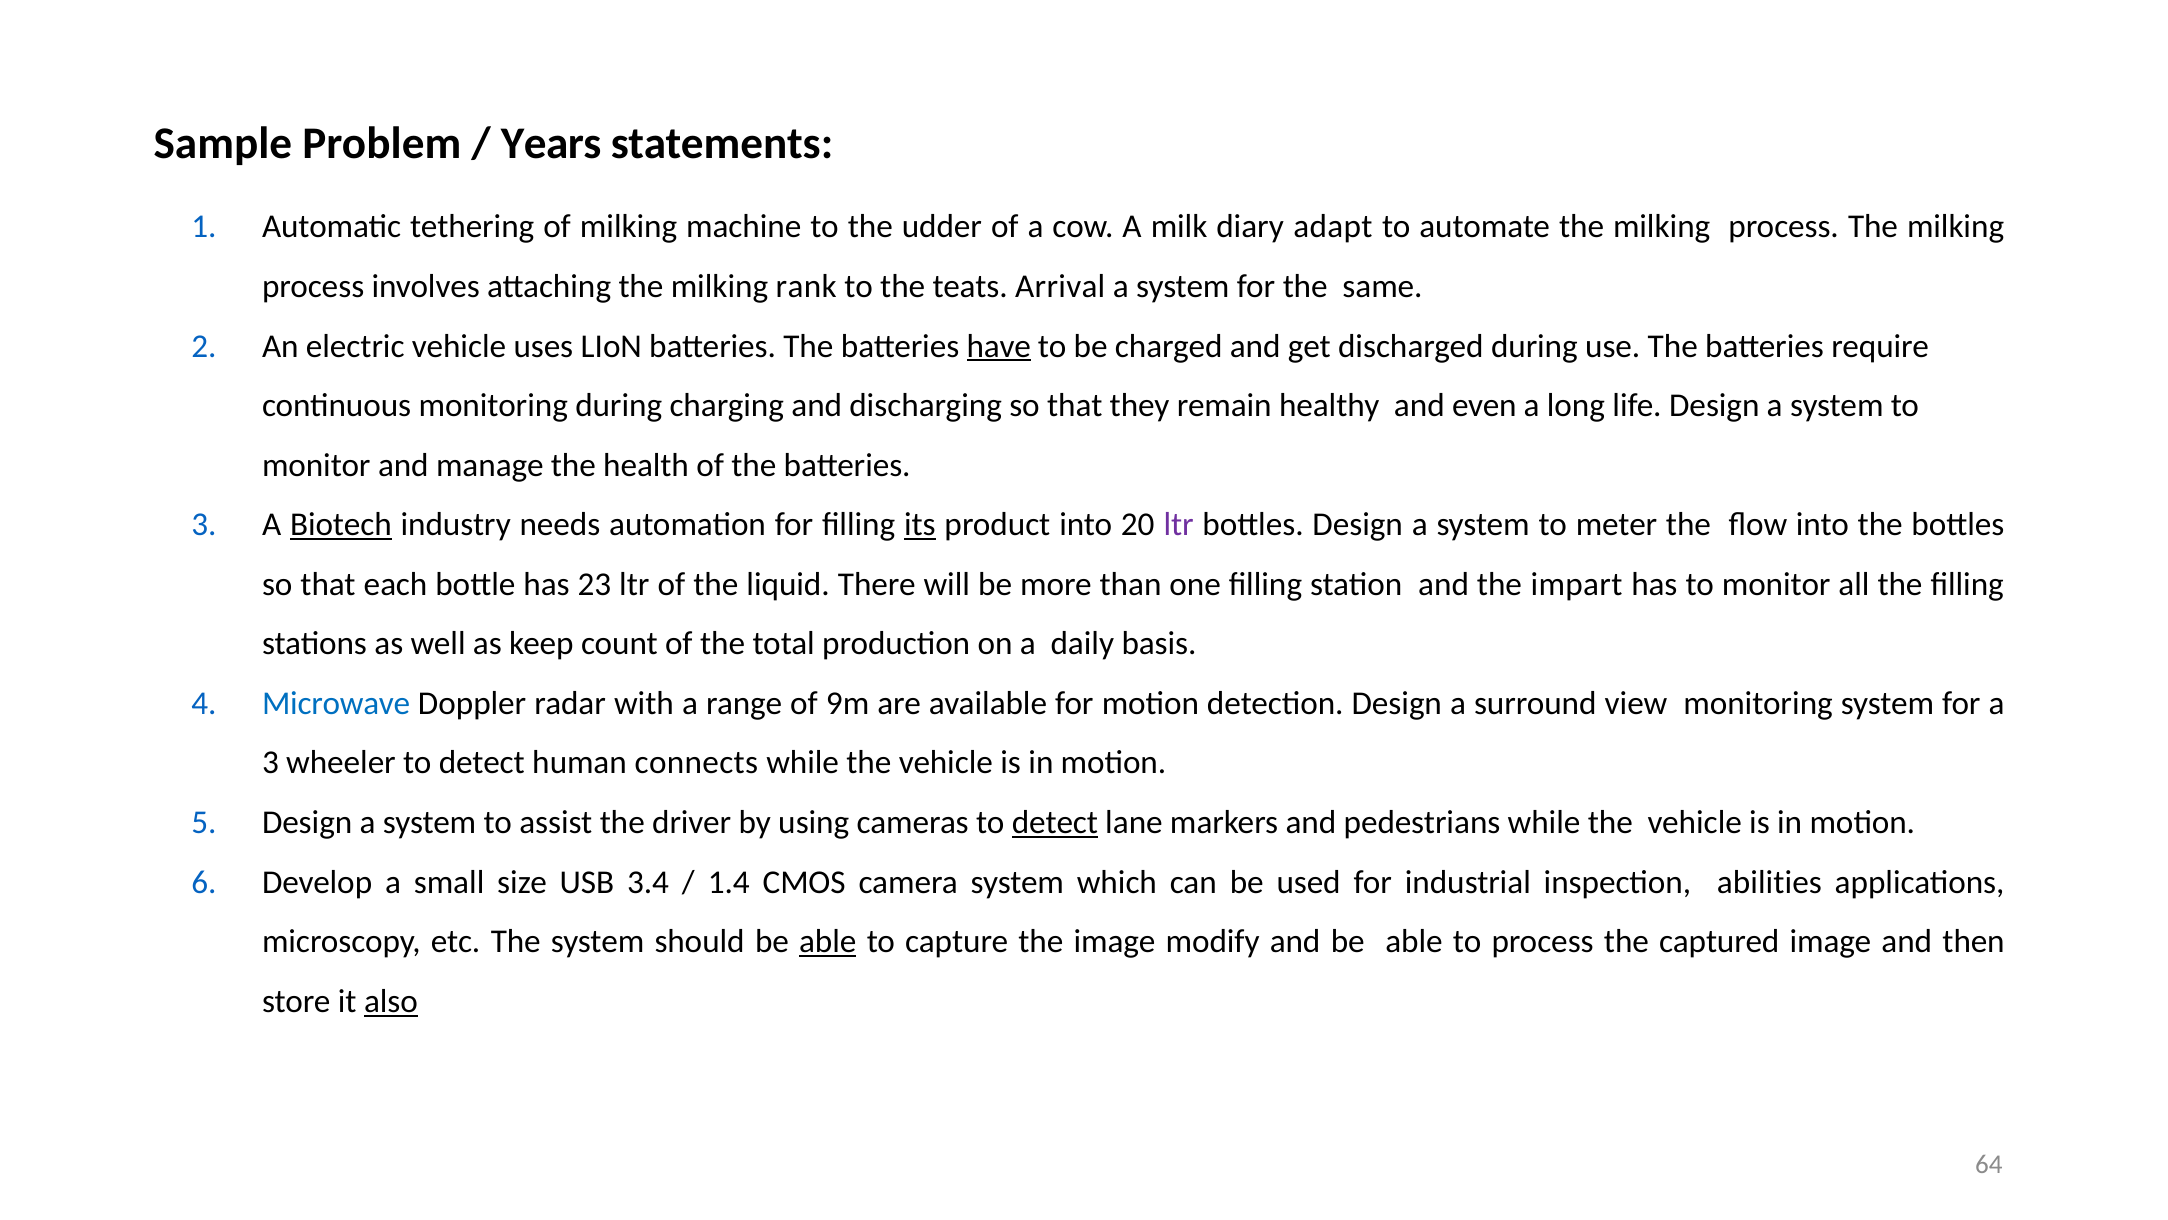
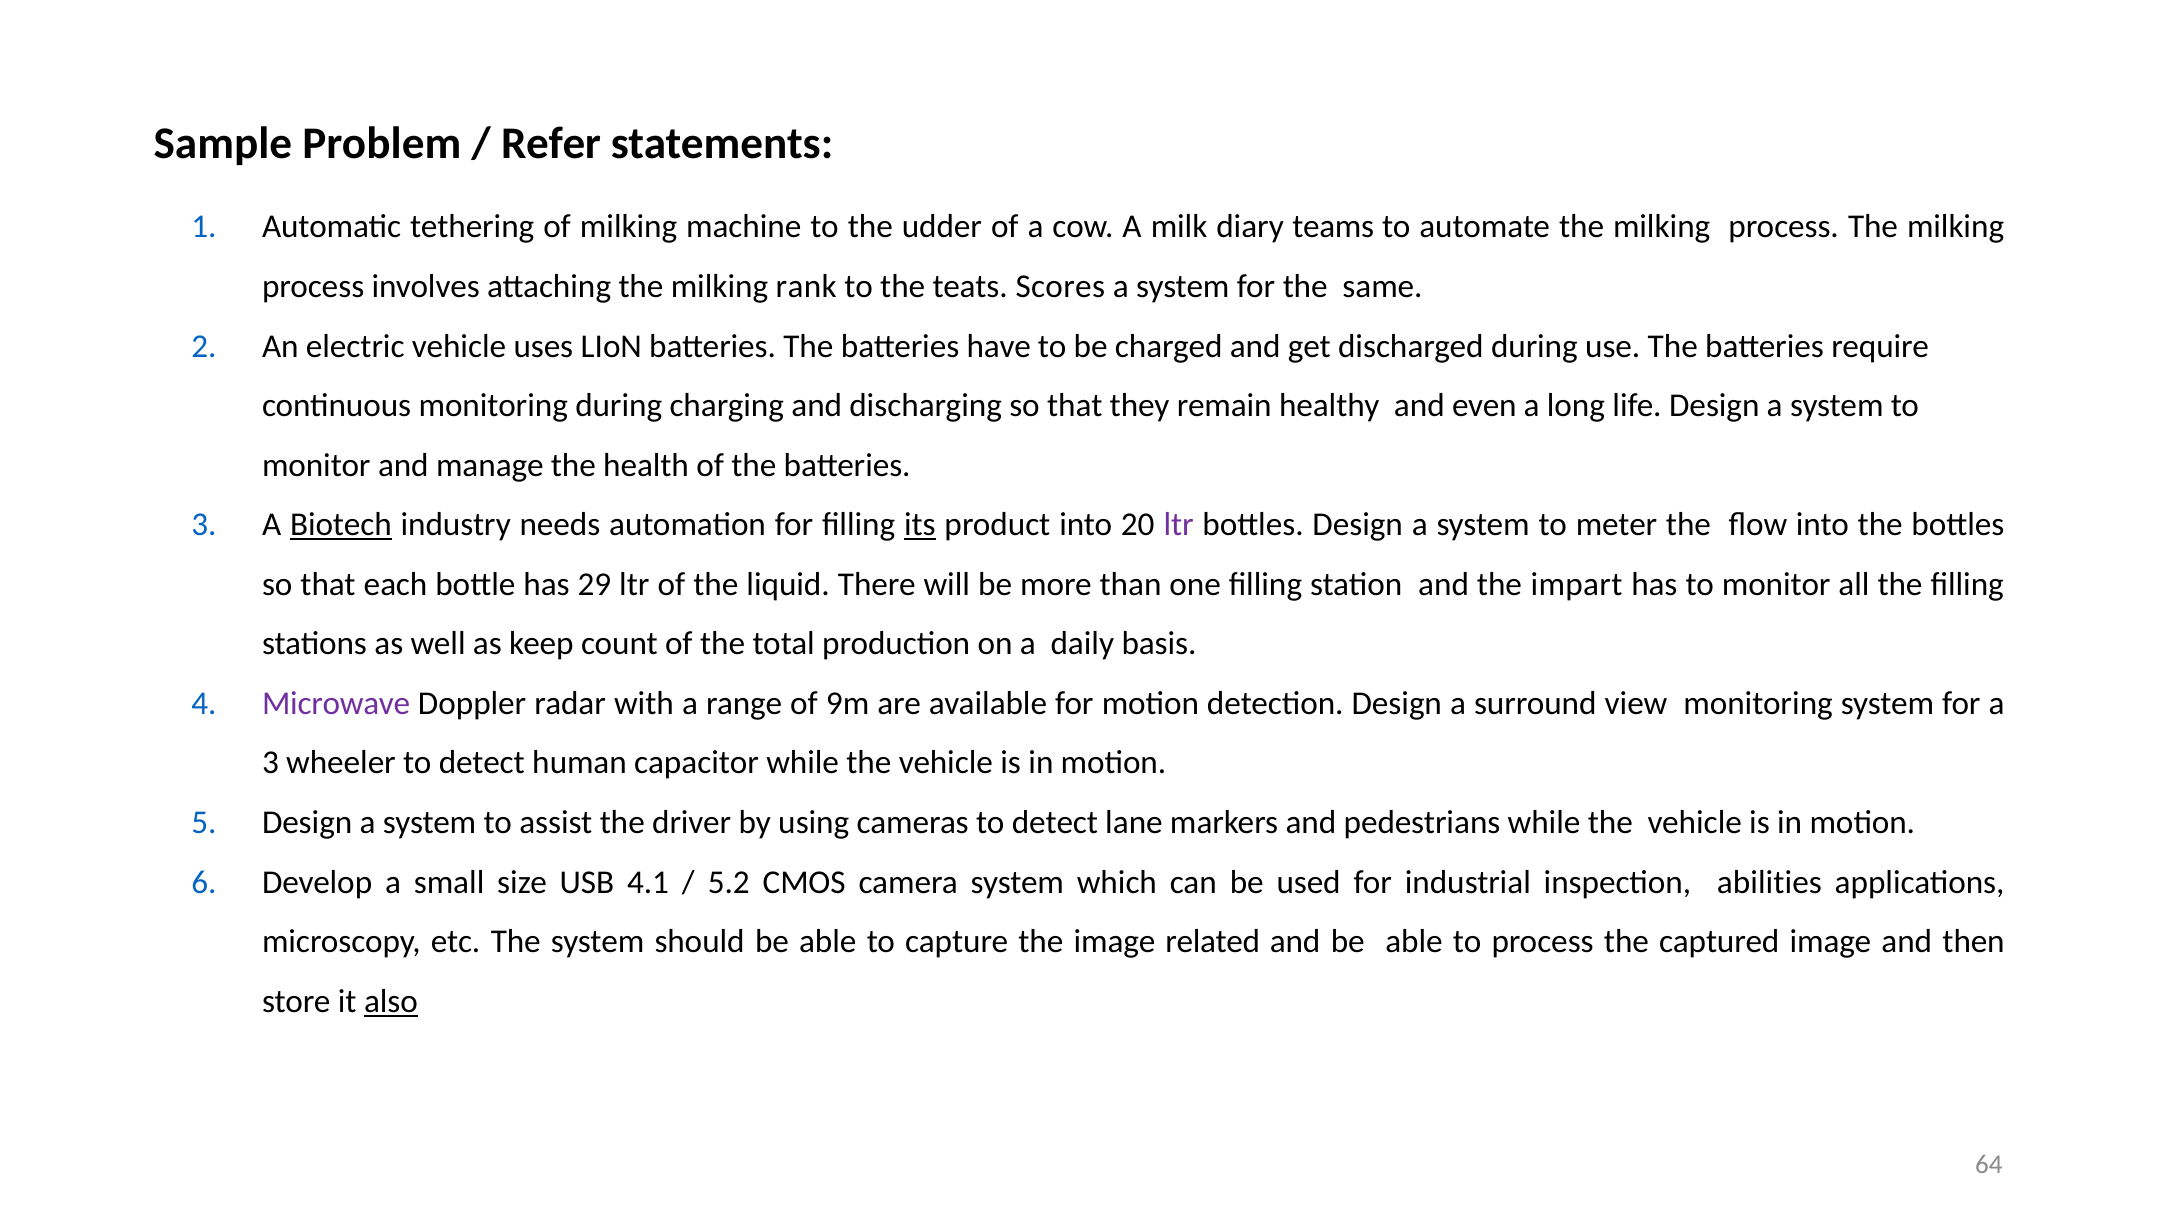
Years: Years -> Refer
adapt: adapt -> teams
Arrival: Arrival -> Scores
have underline: present -> none
23: 23 -> 29
Microwave colour: blue -> purple
connects: connects -> capacitor
detect at (1055, 822) underline: present -> none
3.4: 3.4 -> 4.1
1.4: 1.4 -> 5.2
able at (828, 941) underline: present -> none
modify: modify -> related
